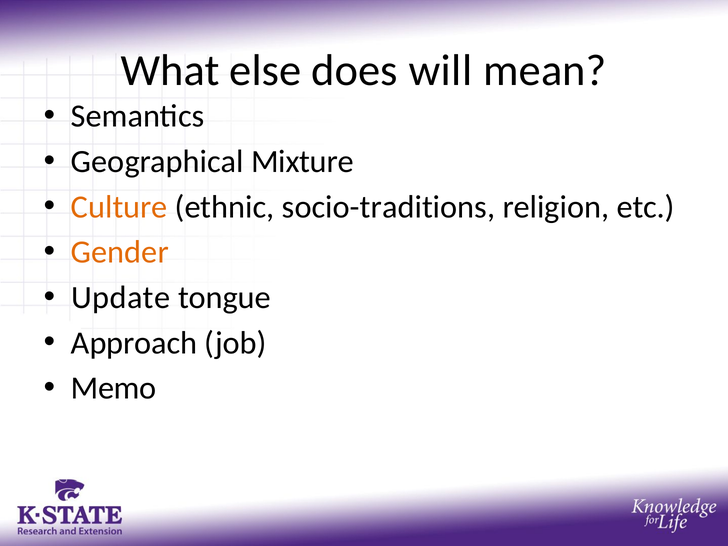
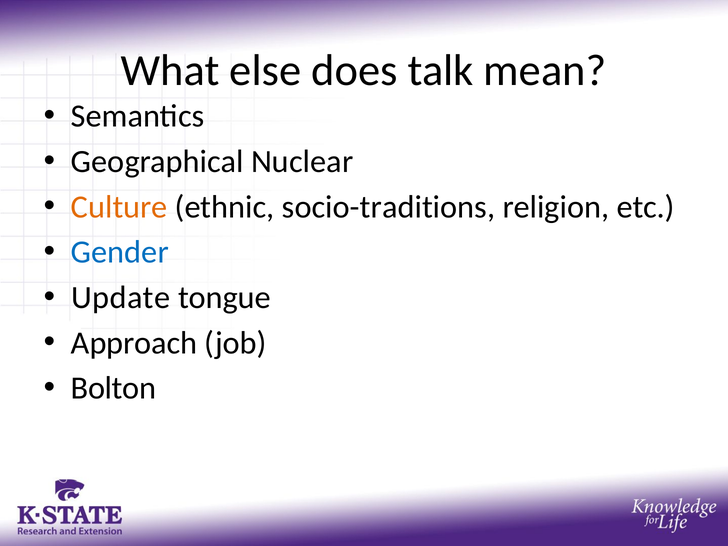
will: will -> talk
Mixture: Mixture -> Nuclear
Gender colour: orange -> blue
Memo: Memo -> Bolton
